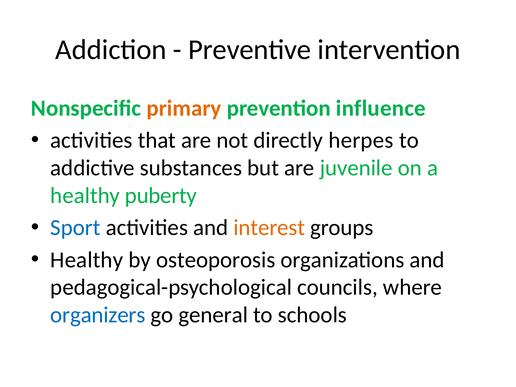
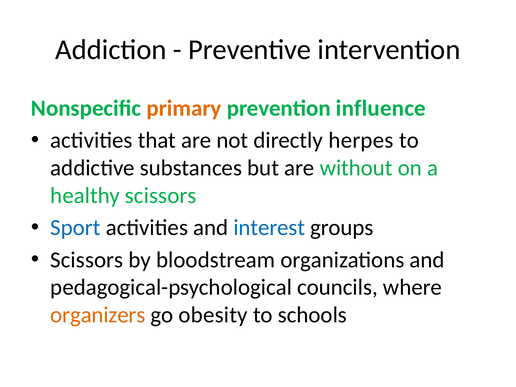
juvenile: juvenile -> without
healthy puberty: puberty -> scissors
interest colour: orange -> blue
Healthy at (87, 260): Healthy -> Scissors
osteoporosis: osteoporosis -> bloodstream
organizers colour: blue -> orange
general: general -> obesity
